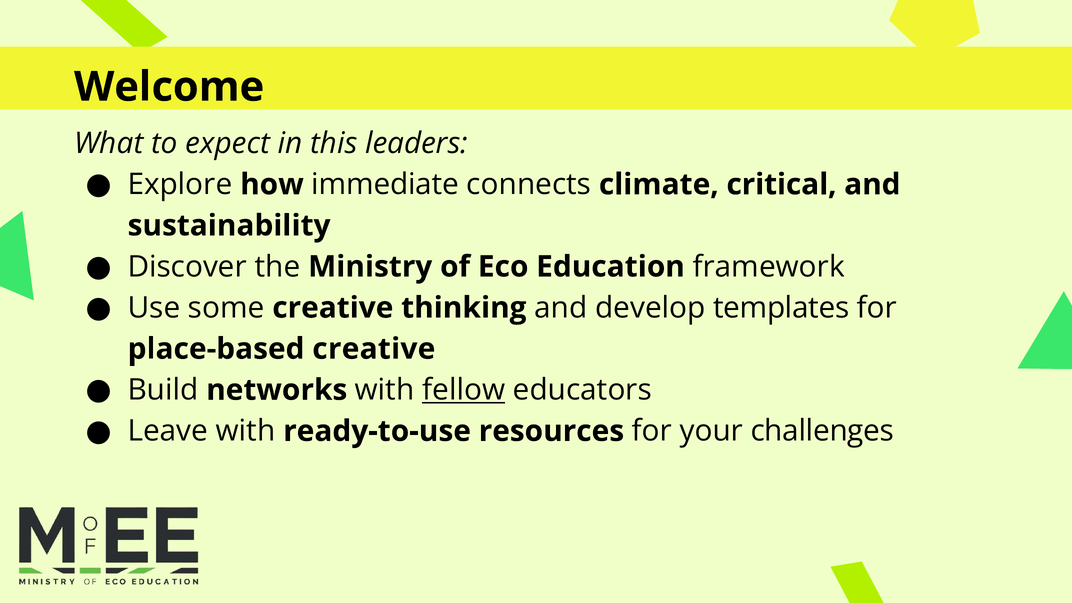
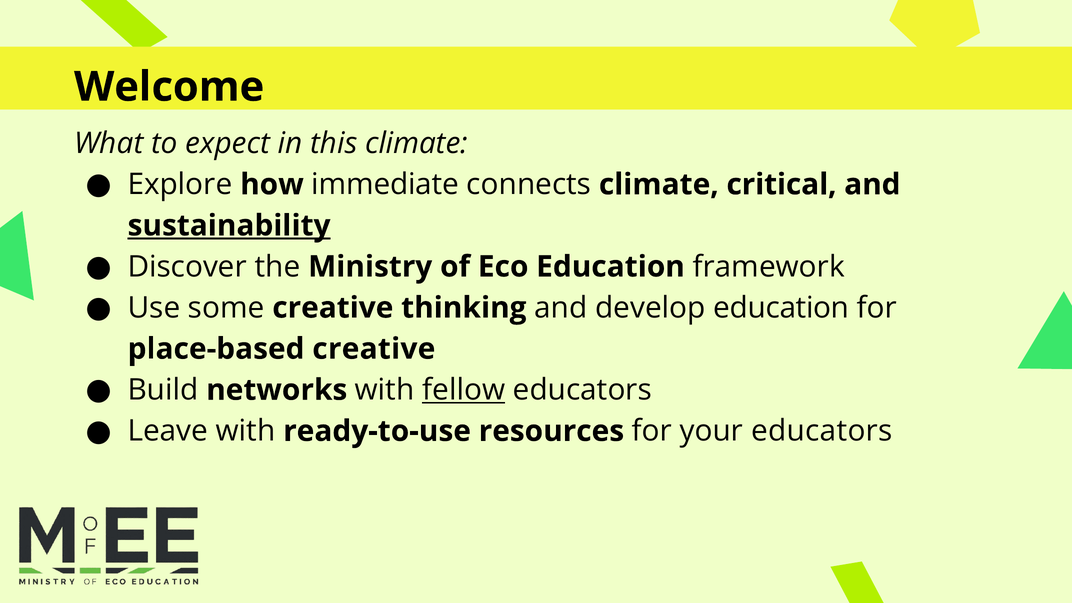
this leaders: leaders -> climate
sustainability underline: none -> present
develop templates: templates -> education
your challenges: challenges -> educators
